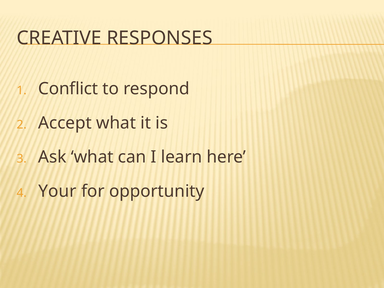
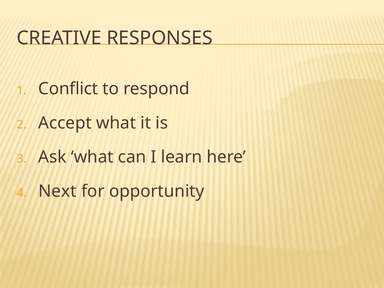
Your: Your -> Next
